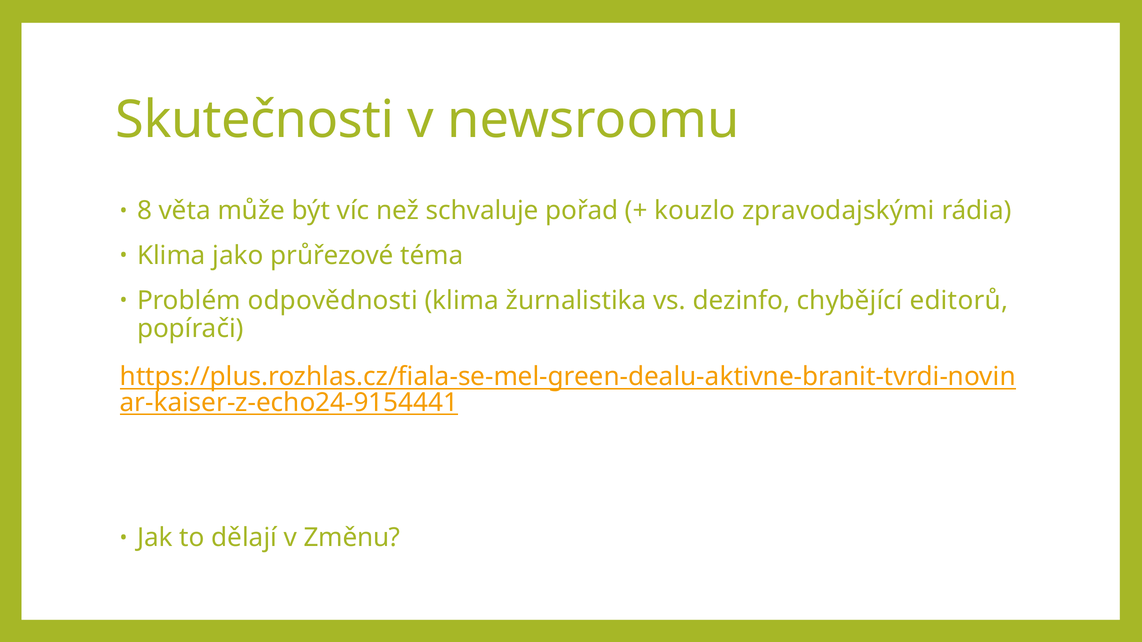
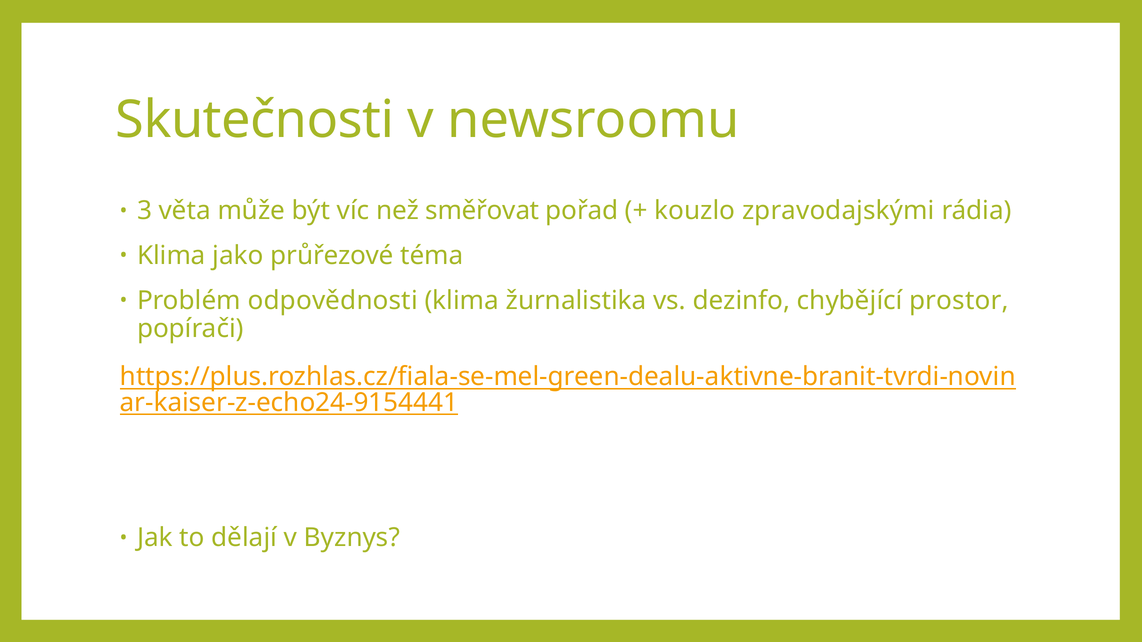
8: 8 -> 3
schvaluje: schvaluje -> směřovat
editorů: editorů -> prostor
Změnu: Změnu -> Byznys
